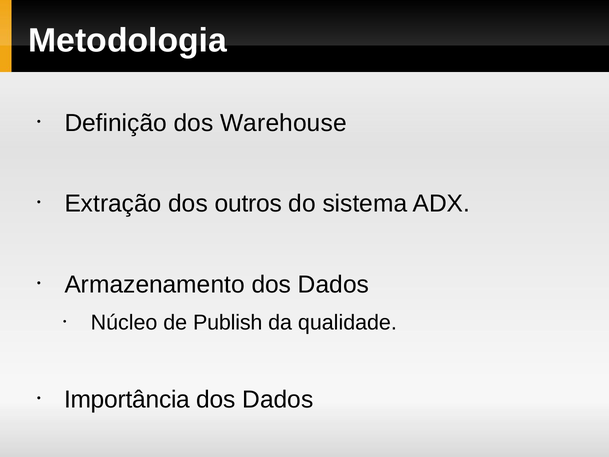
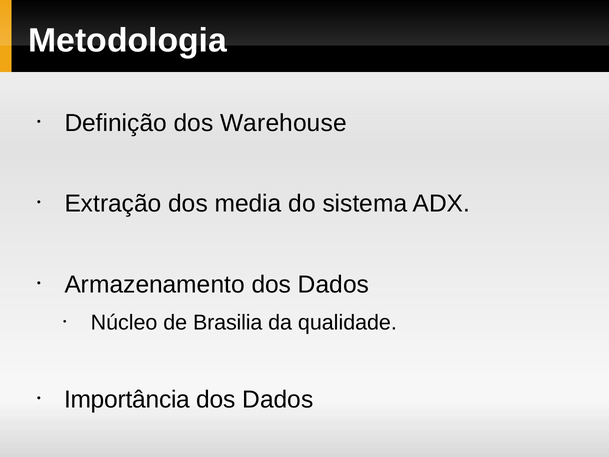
outros: outros -> media
Publish: Publish -> Brasilia
